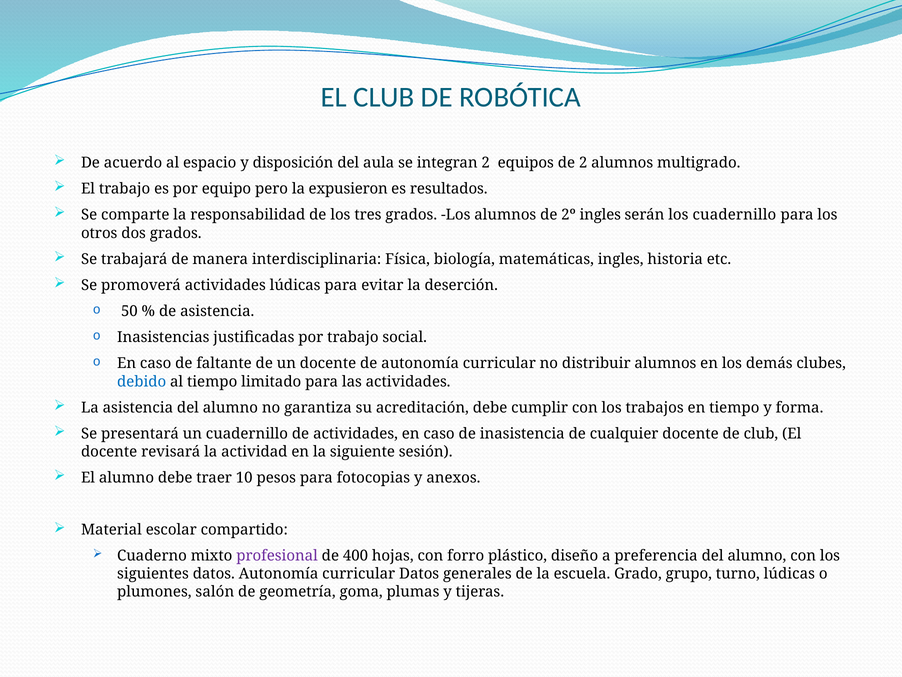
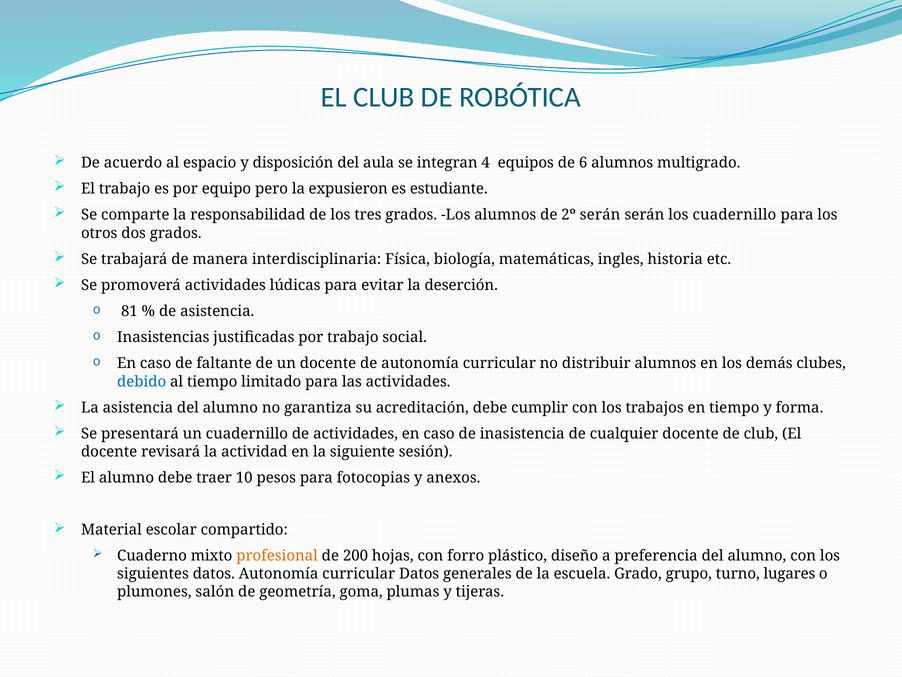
integran 2: 2 -> 4
de 2: 2 -> 6
resultados: resultados -> estudiante
2º ingles: ingles -> serán
50: 50 -> 81
profesional colour: purple -> orange
400: 400 -> 200
turno lúdicas: lúdicas -> lugares
